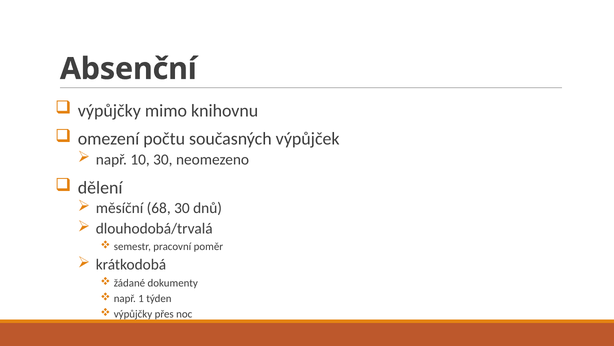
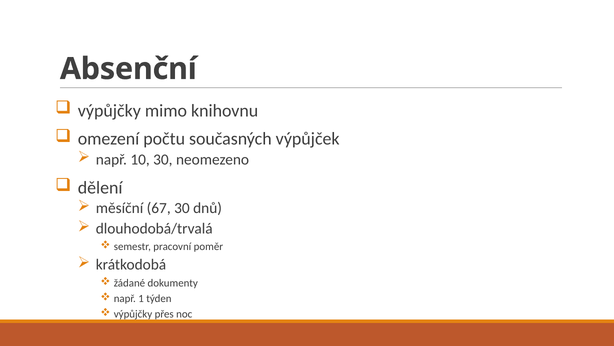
68: 68 -> 67
